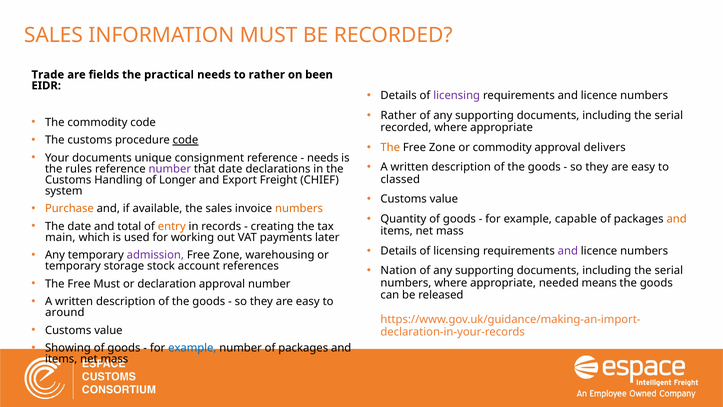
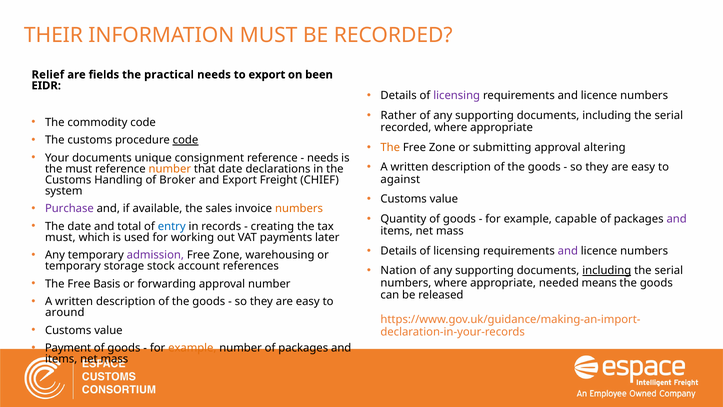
SALES at (53, 35): SALES -> THEIR
Trade: Trade -> Relief
to rather: rather -> export
or commodity: commodity -> submitting
delivers: delivers -> altering
the rules: rules -> must
number at (170, 169) colour: purple -> orange
classed: classed -> against
Longer: Longer -> Broker
Purchase colour: orange -> purple
and at (677, 219) colour: orange -> purple
entry colour: orange -> blue
main at (60, 237): main -> must
including at (607, 270) underline: none -> present
Free Must: Must -> Basis
declaration: declaration -> forwarding
Showing: Showing -> Payment
example at (192, 348) colour: blue -> orange
